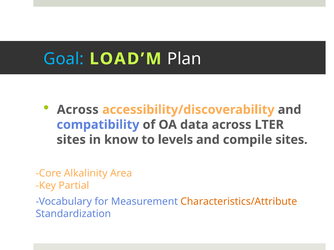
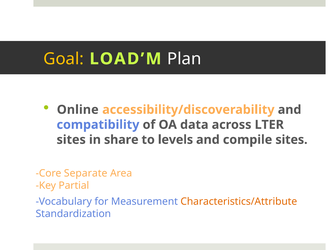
Goal colour: light blue -> yellow
Across at (78, 110): Across -> Online
know: know -> share
Alkalinity: Alkalinity -> Separate
